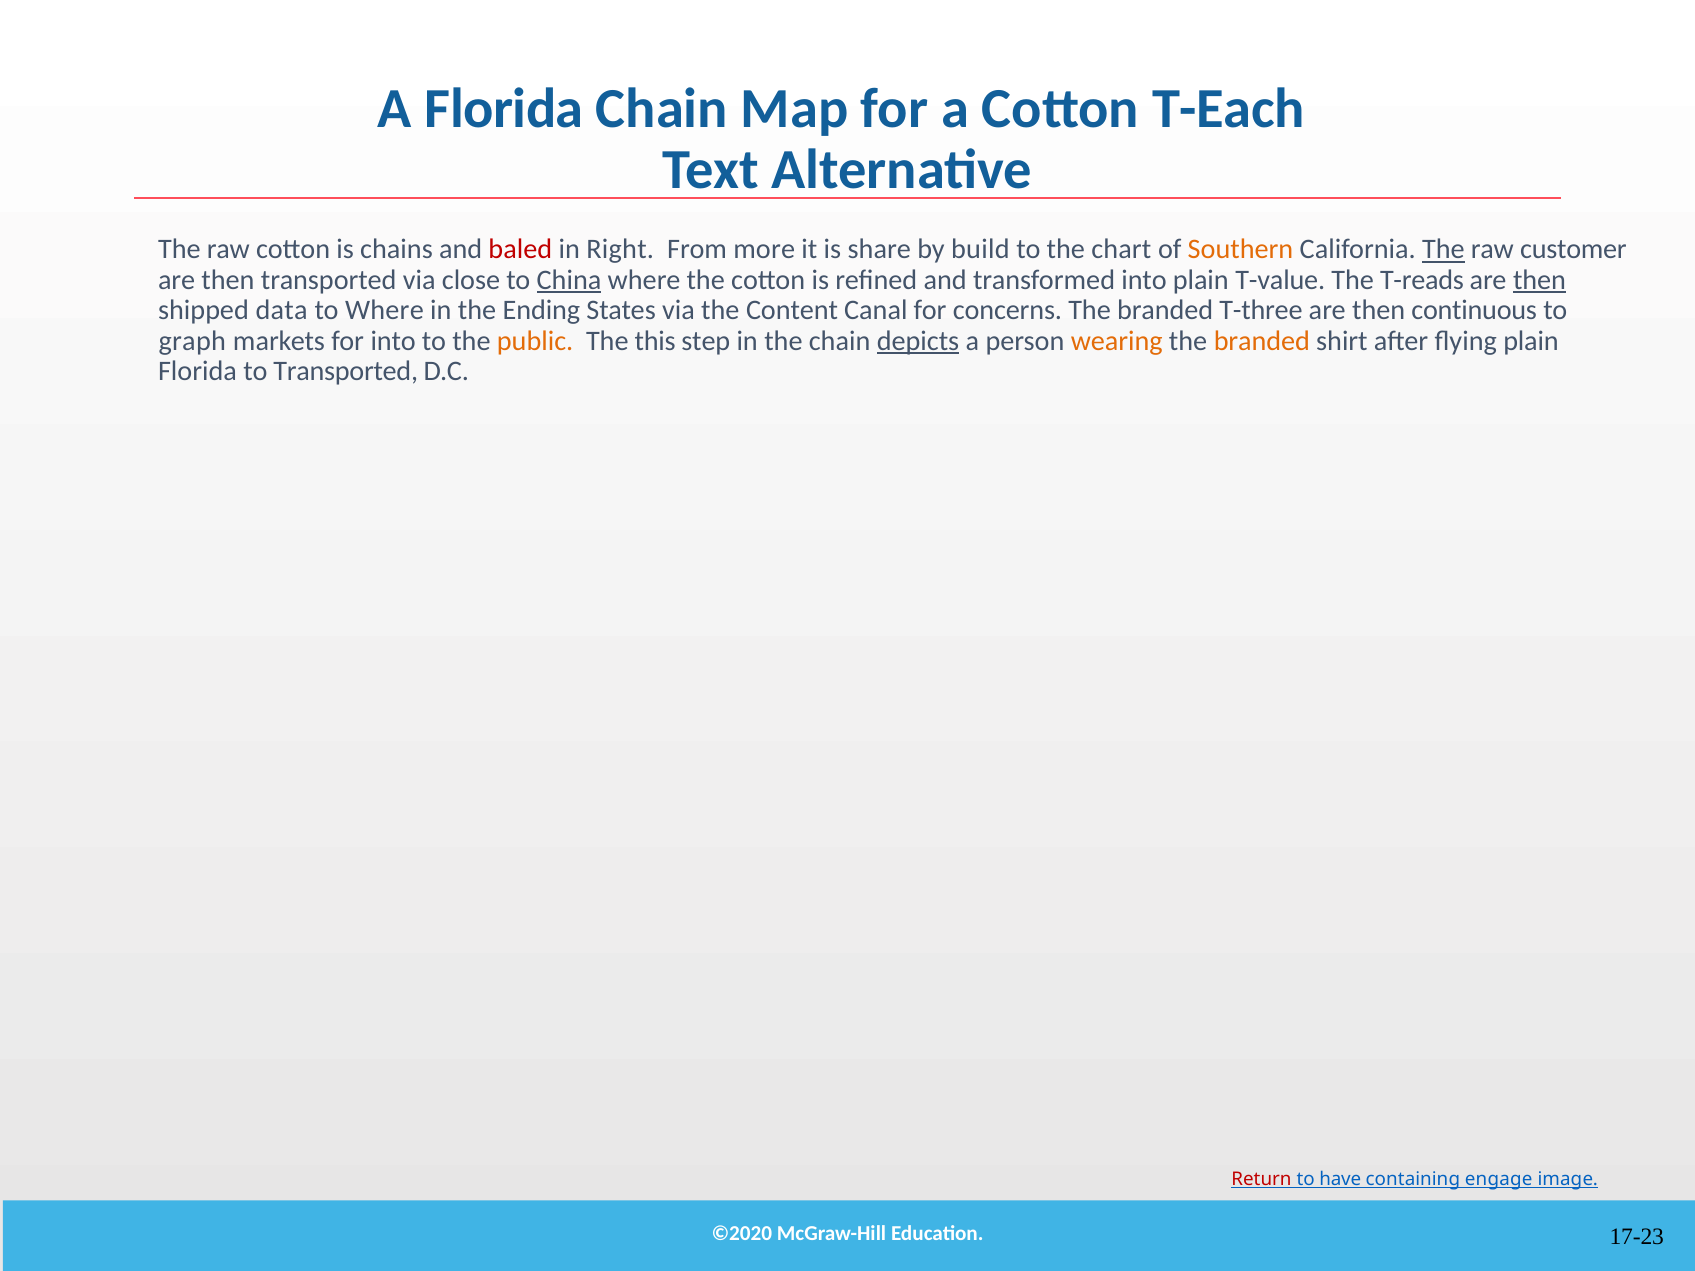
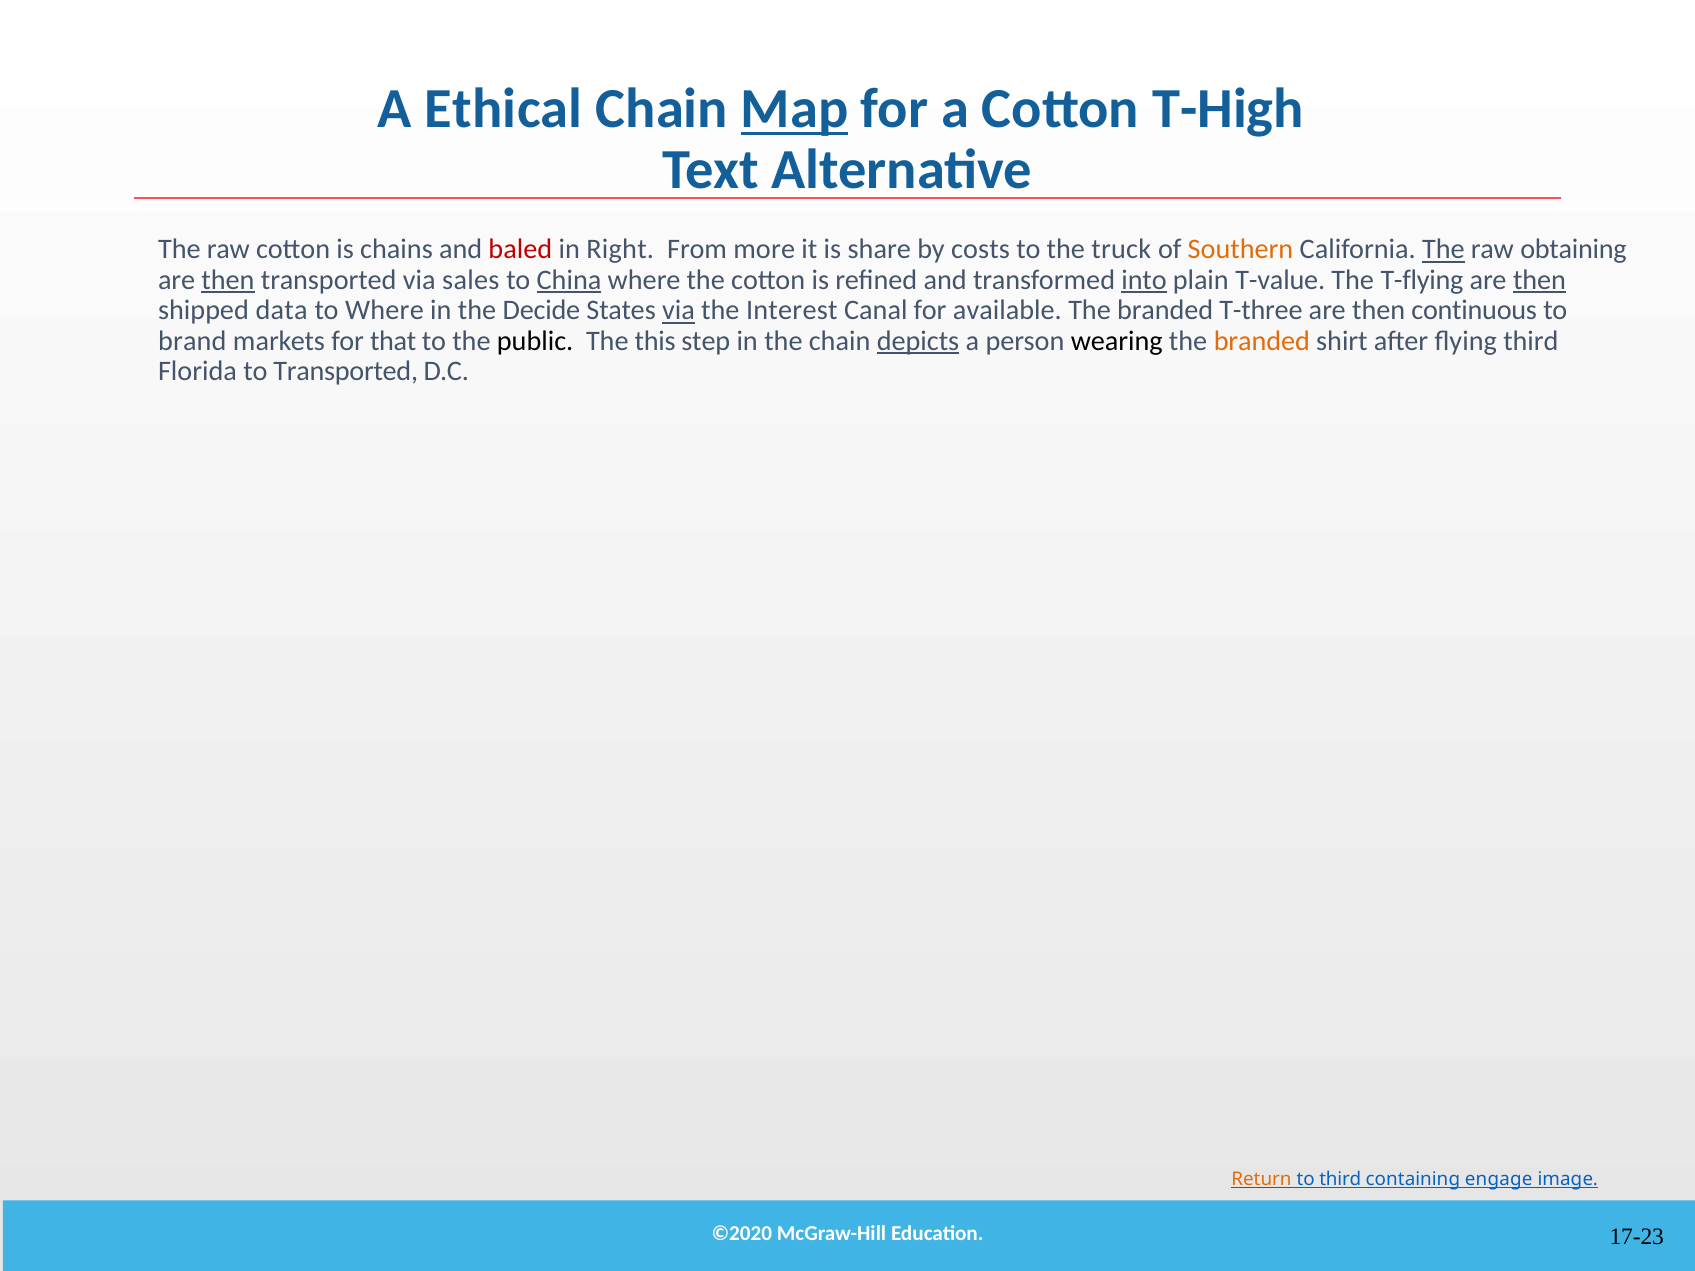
A Florida: Florida -> Ethical
Map underline: none -> present
T-Each: T-Each -> T-High
build: build -> costs
chart: chart -> truck
customer: customer -> obtaining
then at (228, 280) underline: none -> present
close: close -> sales
into at (1144, 280) underline: none -> present
T-reads: T-reads -> T-flying
Ending: Ending -> Decide
via at (679, 311) underline: none -> present
Content: Content -> Interest
concerns: concerns -> available
graph: graph -> brand
for into: into -> that
public colour: orange -> black
wearing colour: orange -> black
flying plain: plain -> third
Return colour: red -> orange
to have: have -> third
